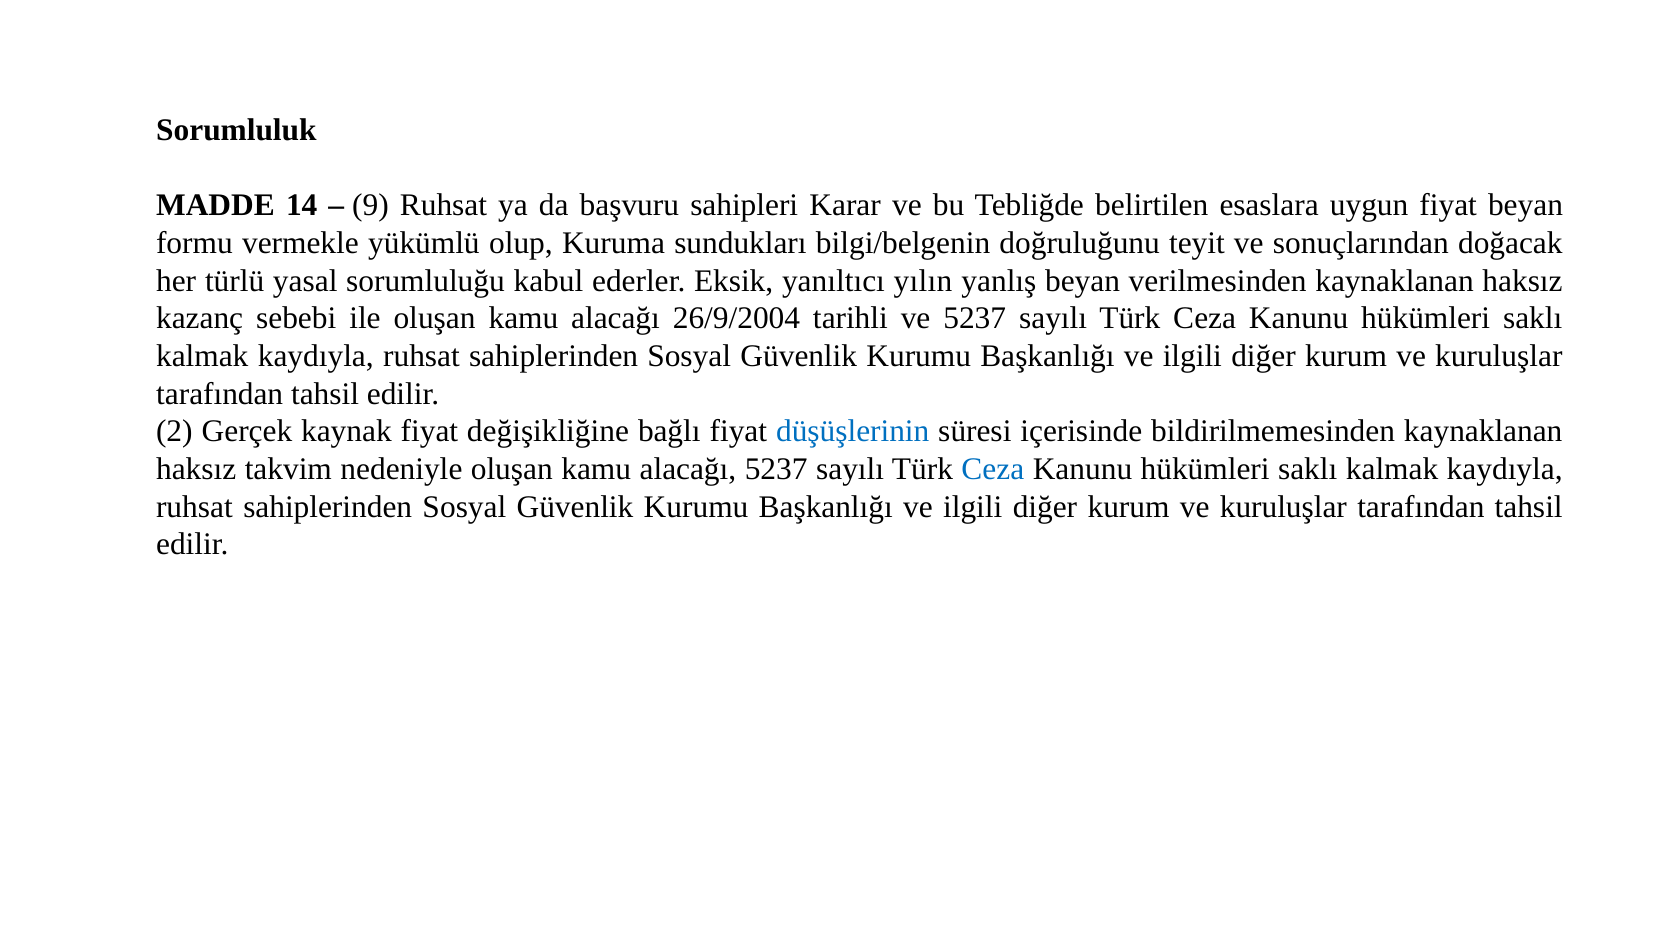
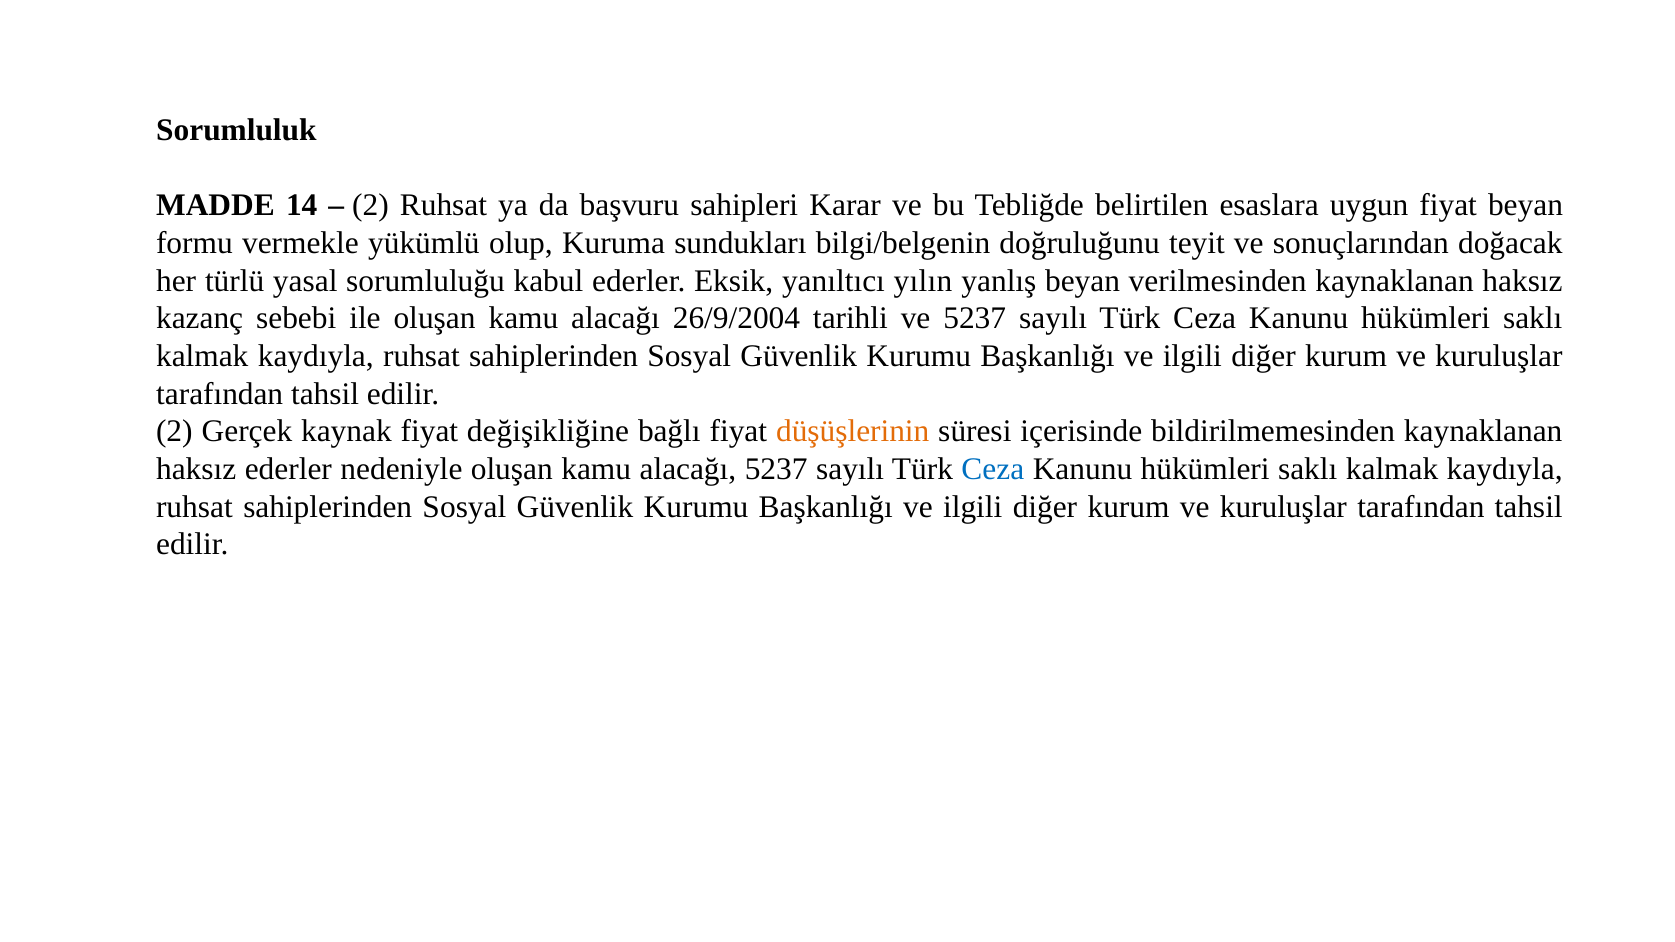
9 at (370, 205): 9 -> 2
düşüşlerinin colour: blue -> orange
haksız takvim: takvim -> ederler
